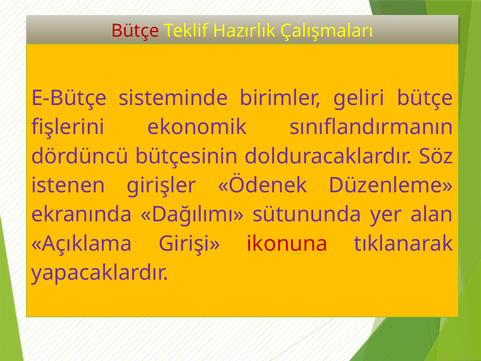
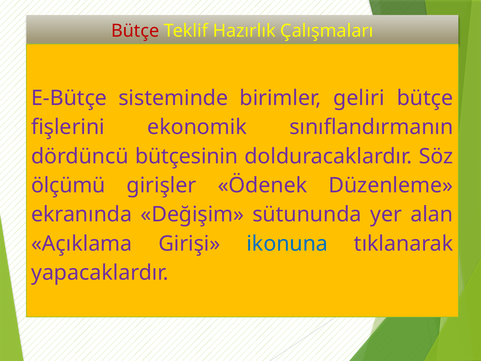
istenen: istenen -> ölçümü
Dağılımı: Dağılımı -> Değişim
ikonuna colour: red -> blue
